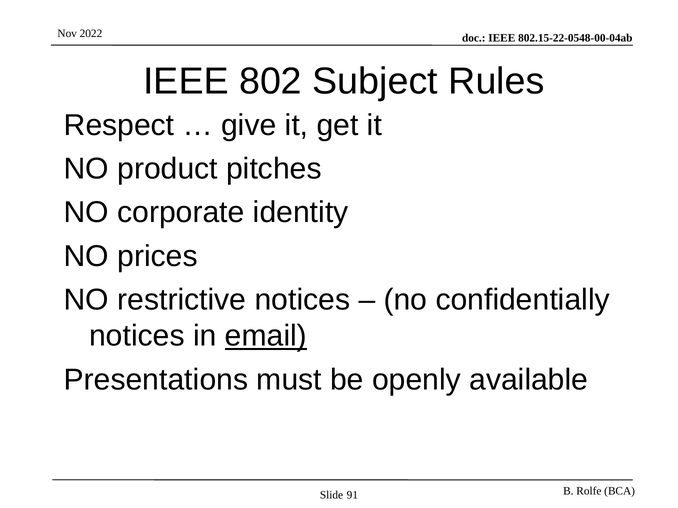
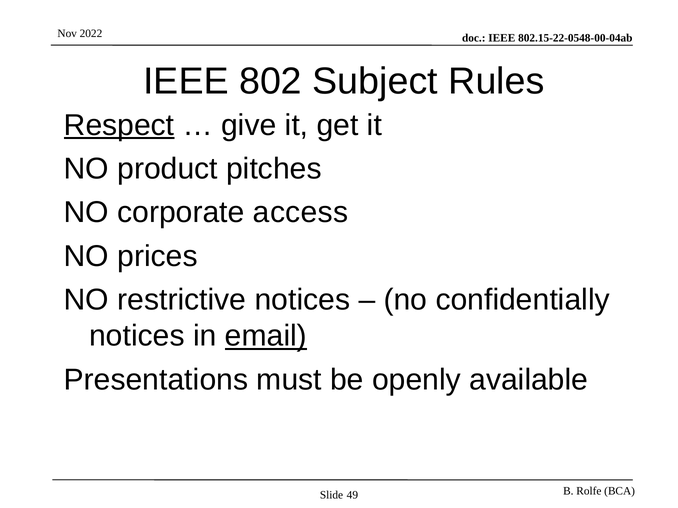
Respect underline: none -> present
identity: identity -> access
91: 91 -> 49
